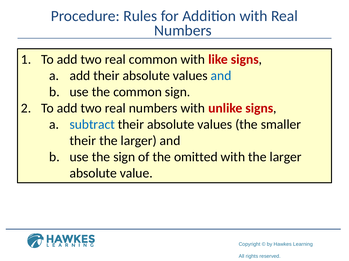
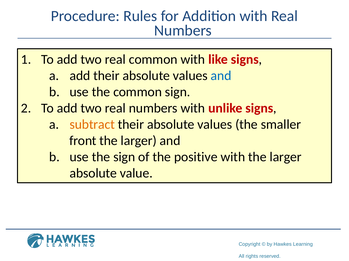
subtract colour: blue -> orange
their at (83, 141): their -> front
omitted: omitted -> positive
